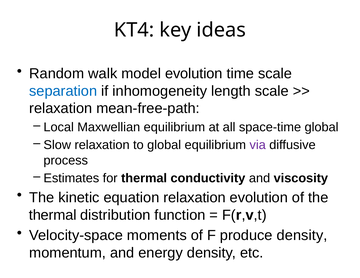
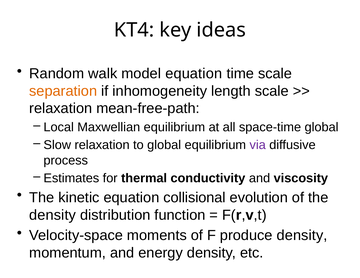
model evolution: evolution -> equation
separation colour: blue -> orange
equation relaxation: relaxation -> collisional
thermal at (53, 215): thermal -> density
